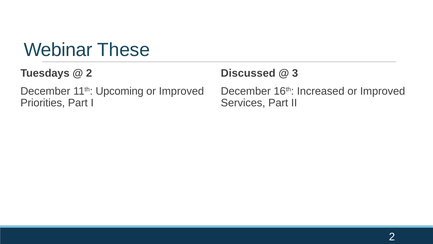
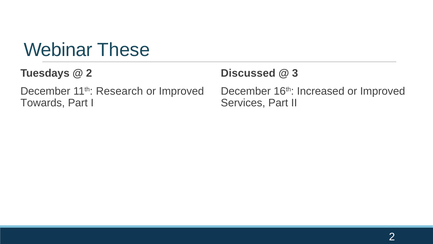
Upcoming: Upcoming -> Research
Priorities: Priorities -> Towards
